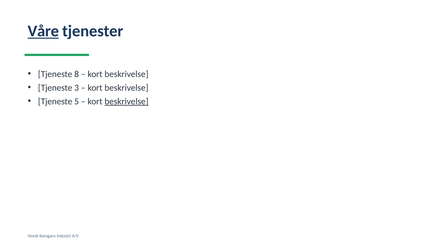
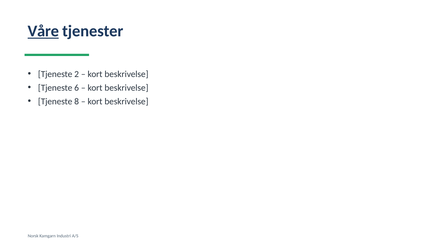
8: 8 -> 2
3: 3 -> 6
5: 5 -> 8
beskrivelse at (126, 101) underline: present -> none
